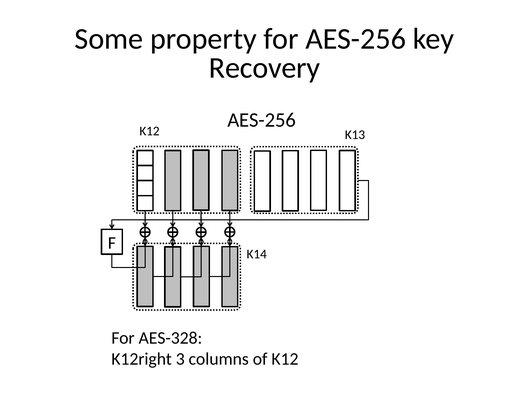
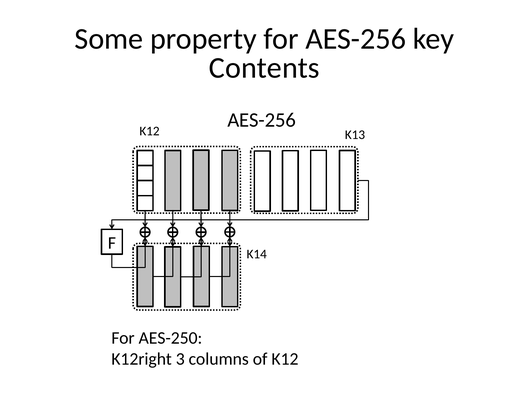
Recovery: Recovery -> Contents
AES-328: AES-328 -> AES-250
